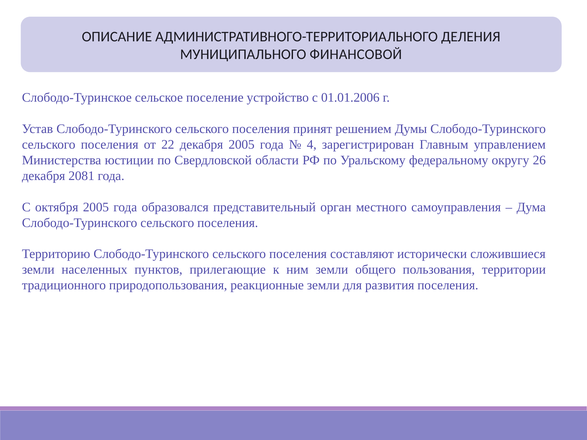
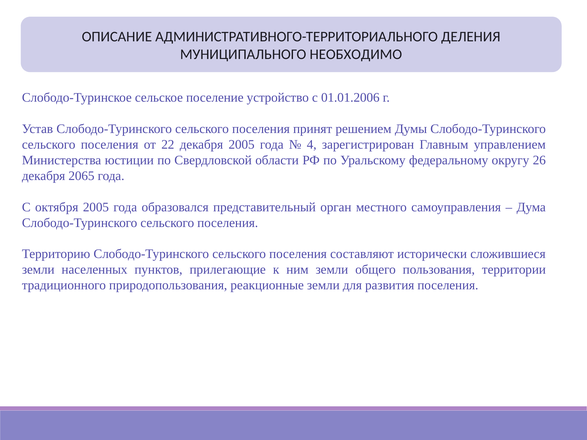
ФИНАНСОВОЙ: ФИНАНСОВОЙ -> НЕОБХОДИМО
2081: 2081 -> 2065
